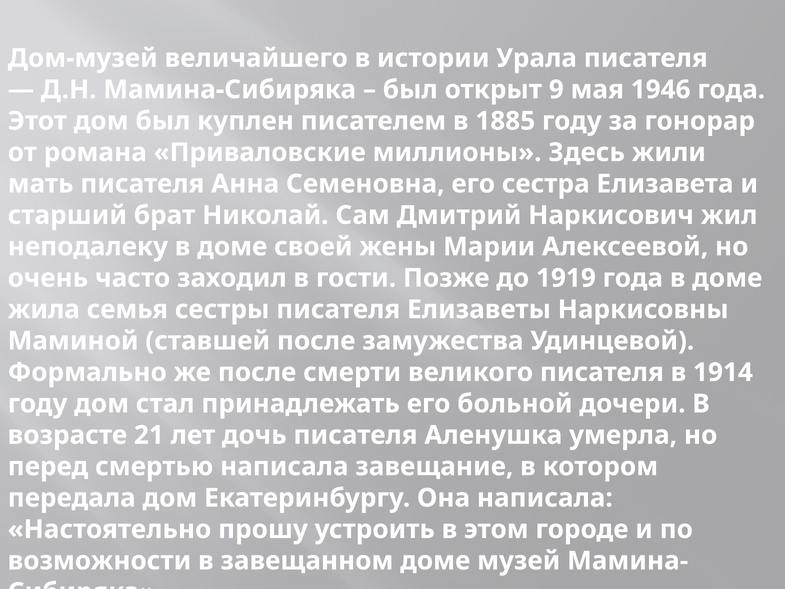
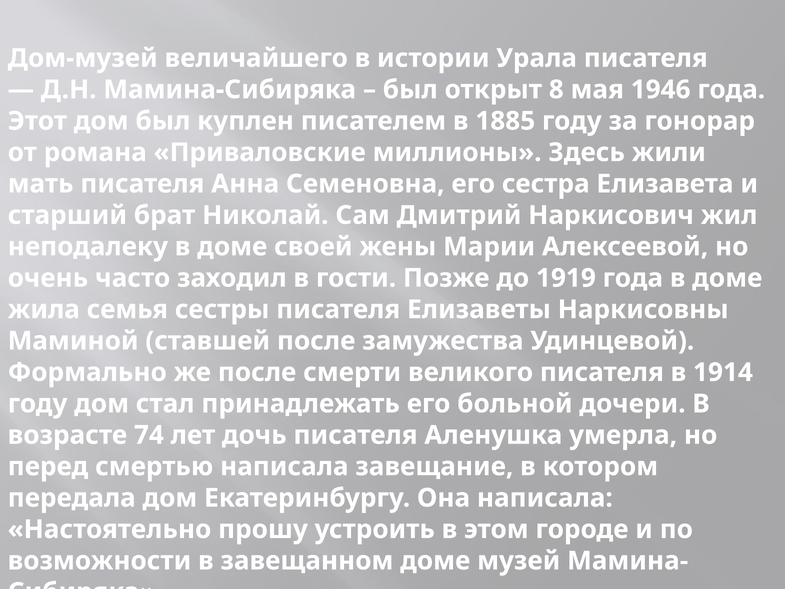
9: 9 -> 8
21: 21 -> 74
